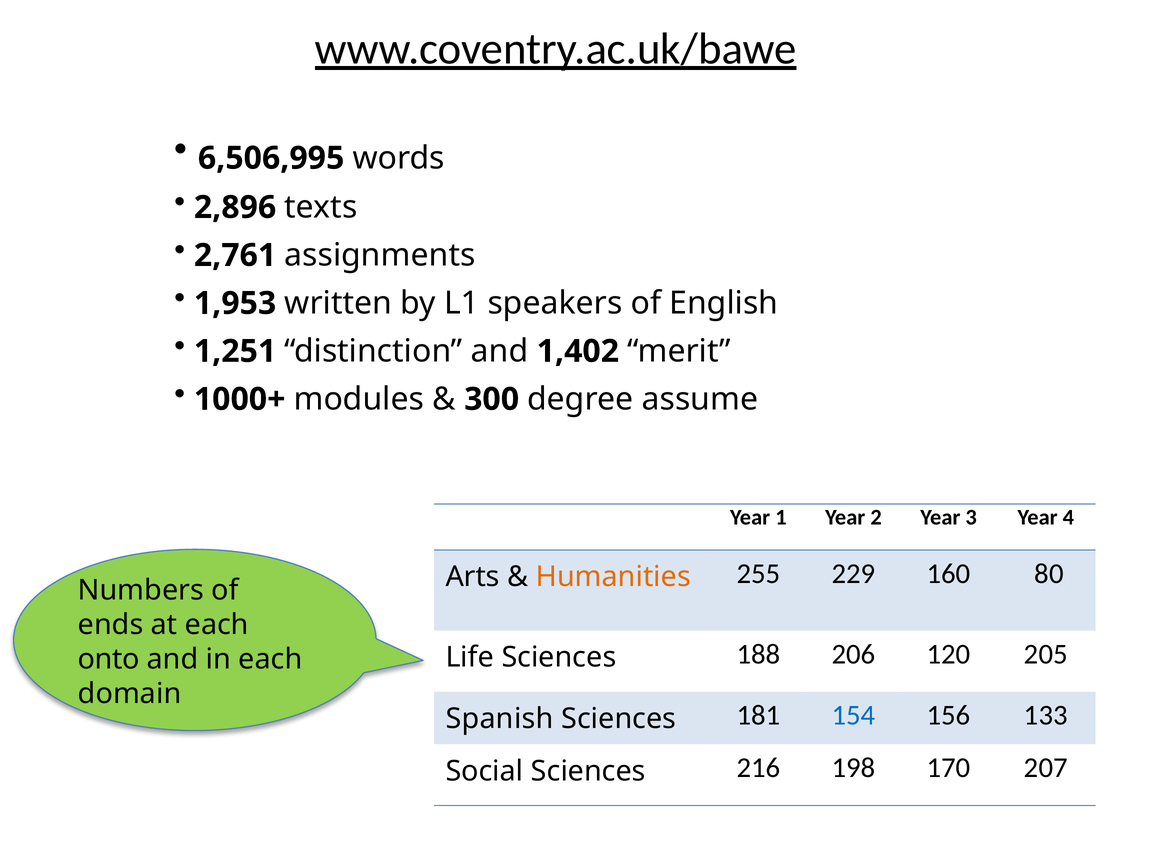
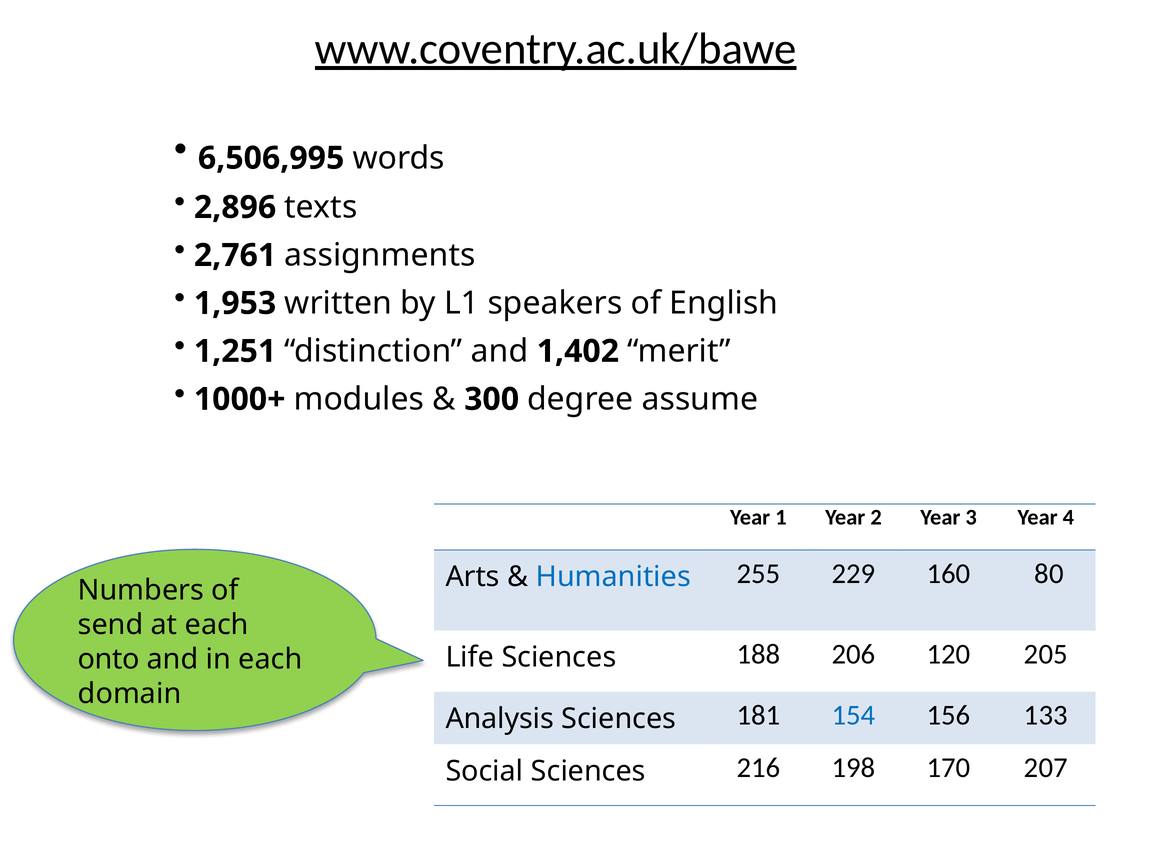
Humanities colour: orange -> blue
ends: ends -> send
Spanish: Spanish -> Analysis
